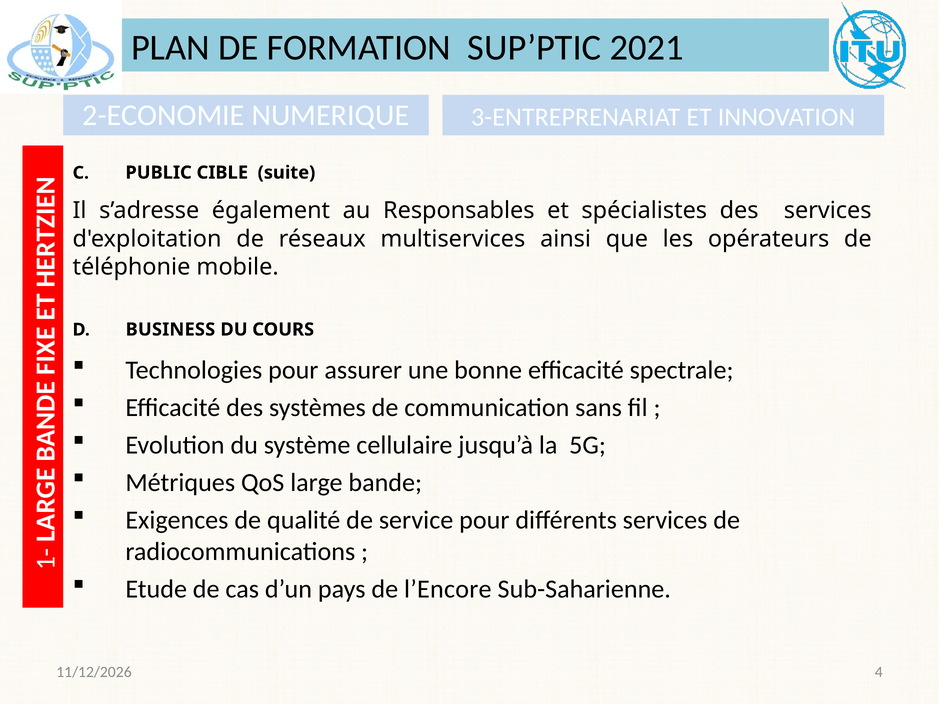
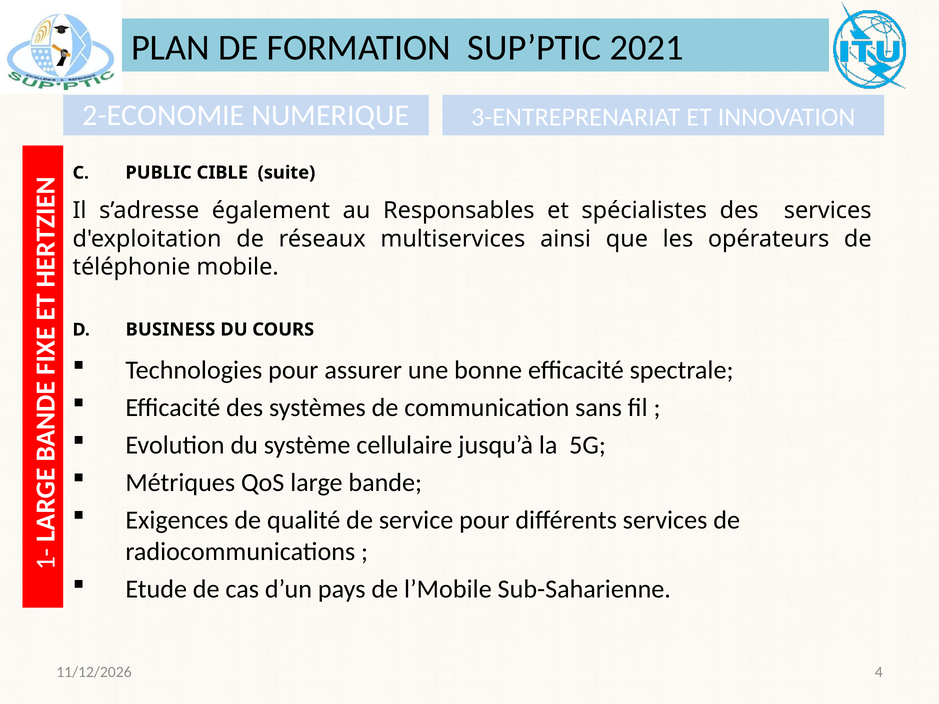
l’Encore: l’Encore -> l’Mobile
